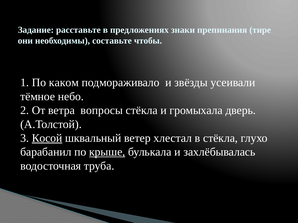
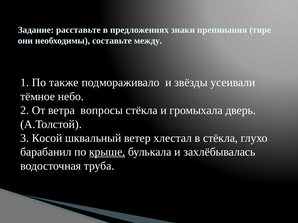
чтобы: чтобы -> между
каком: каком -> также
Косой underline: present -> none
